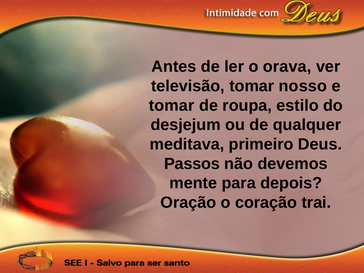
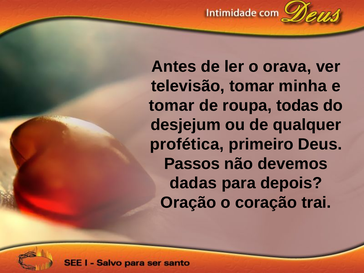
nosso: nosso -> minha
estilo: estilo -> todas
meditava: meditava -> profética
mente: mente -> dadas
